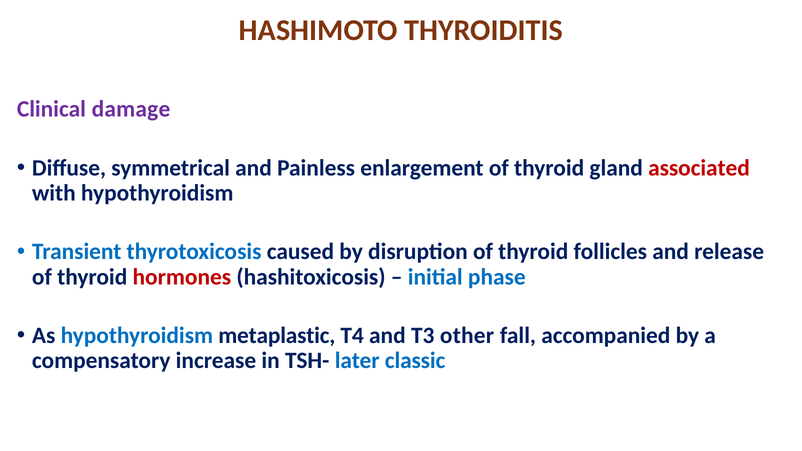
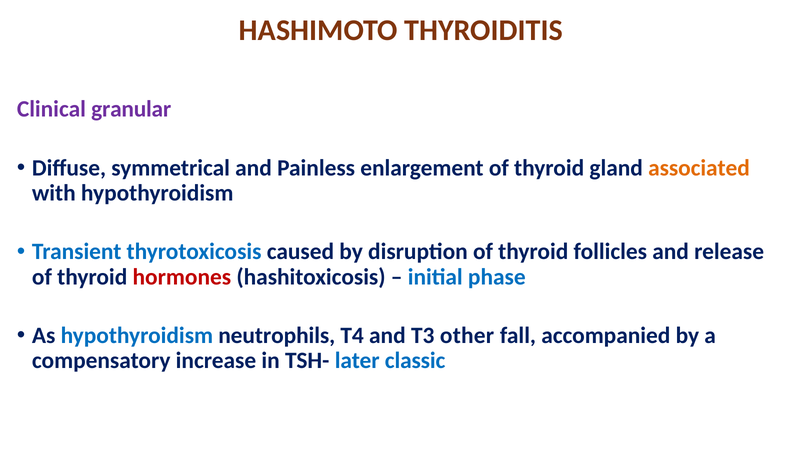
damage: damage -> granular
associated colour: red -> orange
metaplastic: metaplastic -> neutrophils
